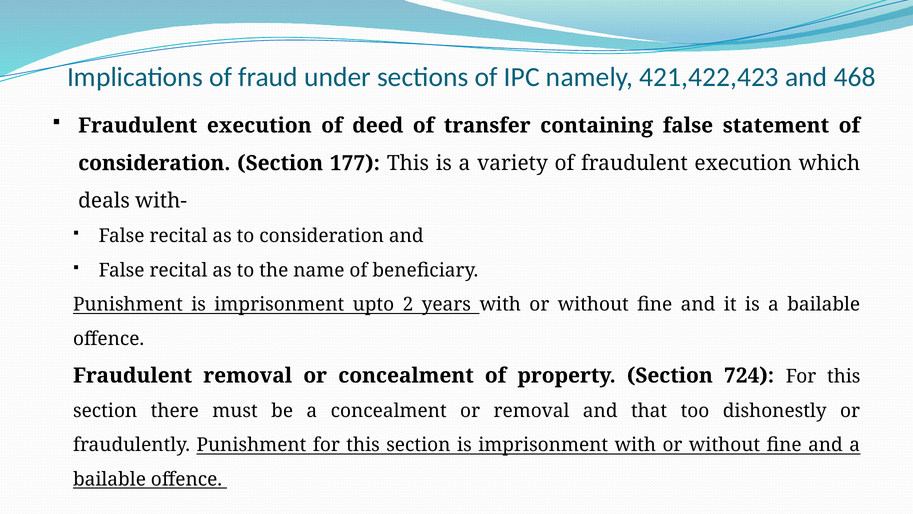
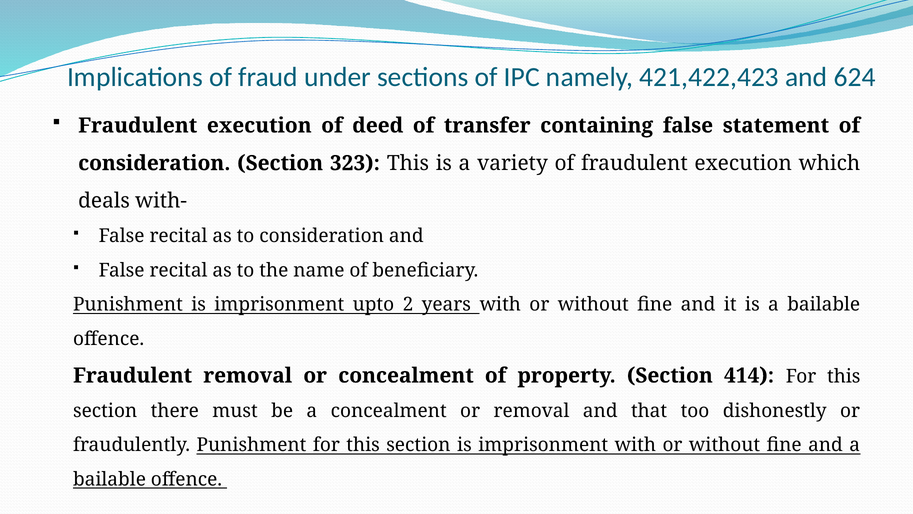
468: 468 -> 624
177: 177 -> 323
724: 724 -> 414
